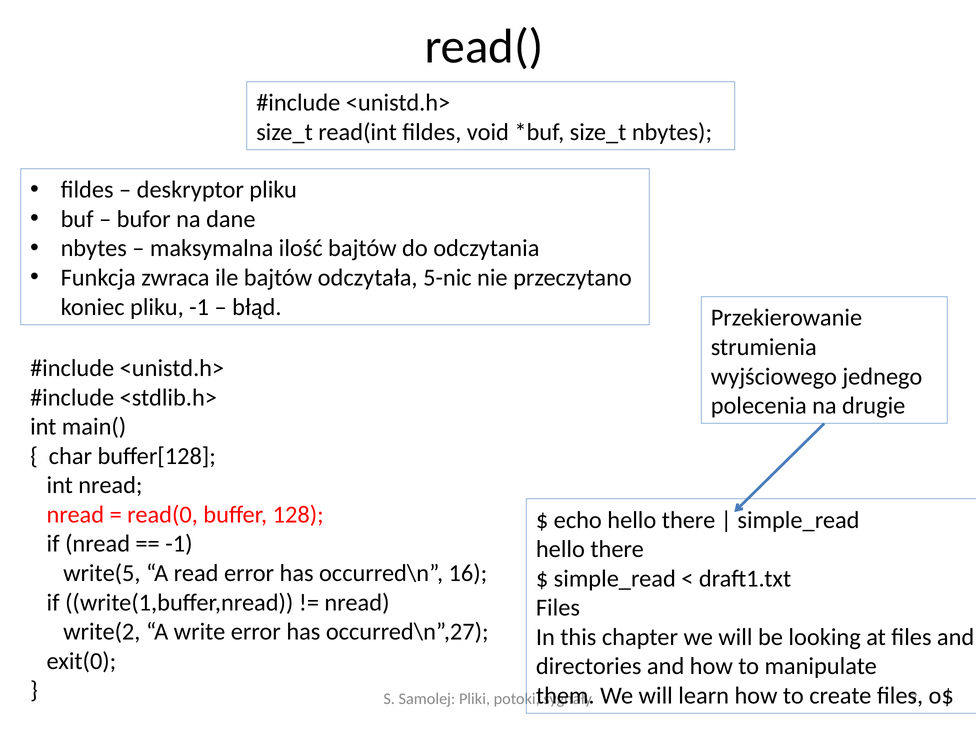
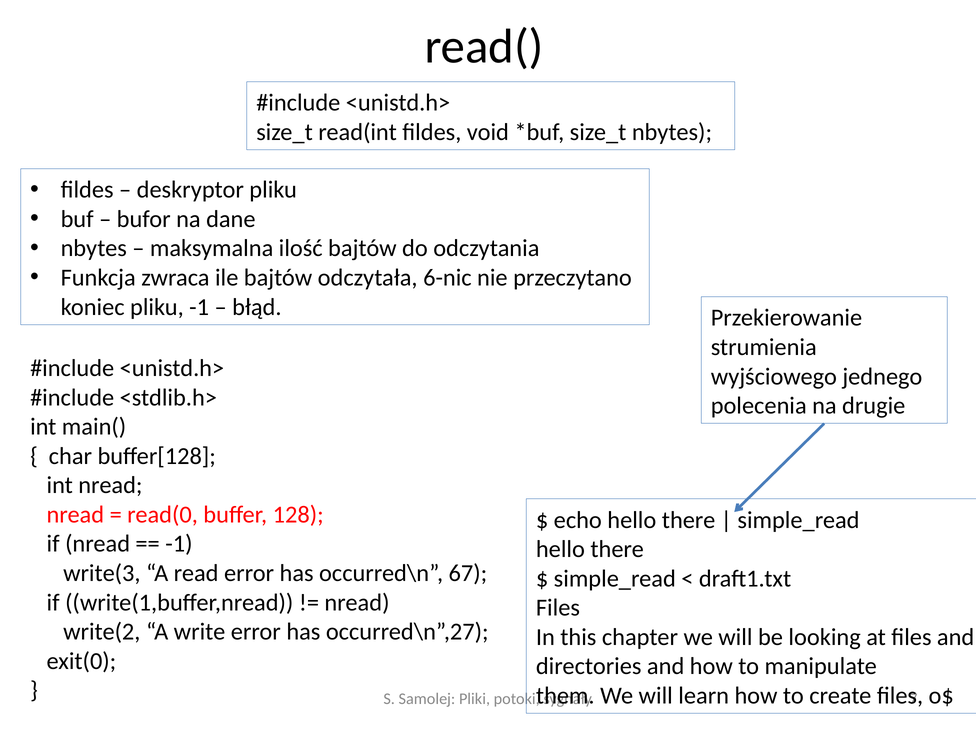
5-nic: 5-nic -> 6-nic
write(5: write(5 -> write(3
16: 16 -> 67
